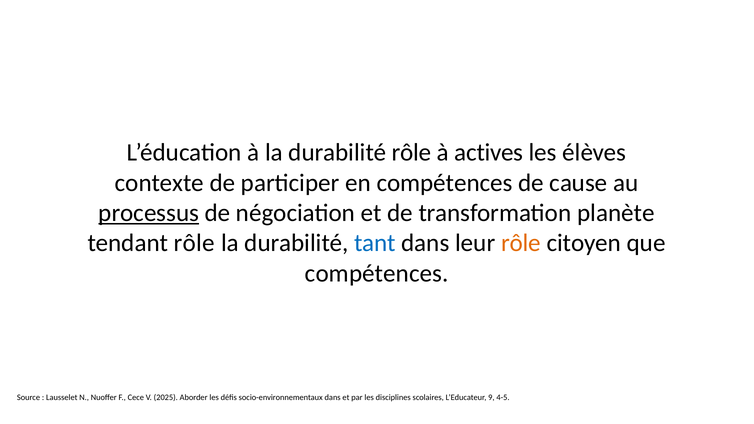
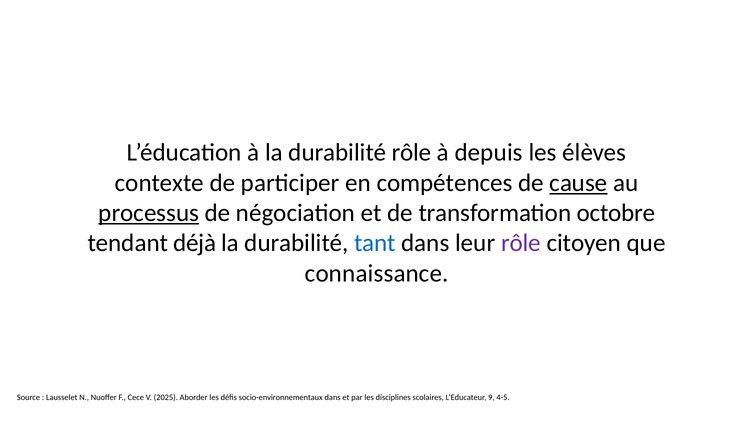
actives: actives -> depuis
cause underline: none -> present
planète: planète -> octobre
tendant rôle: rôle -> déjà
rôle at (521, 243) colour: orange -> purple
compétences at (377, 273): compétences -> connaissance
